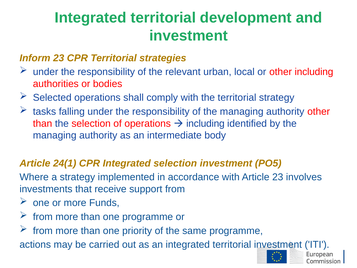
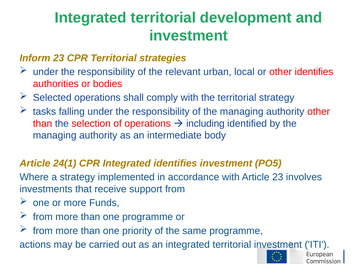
other including: including -> identifies
Integrated selection: selection -> identifies
